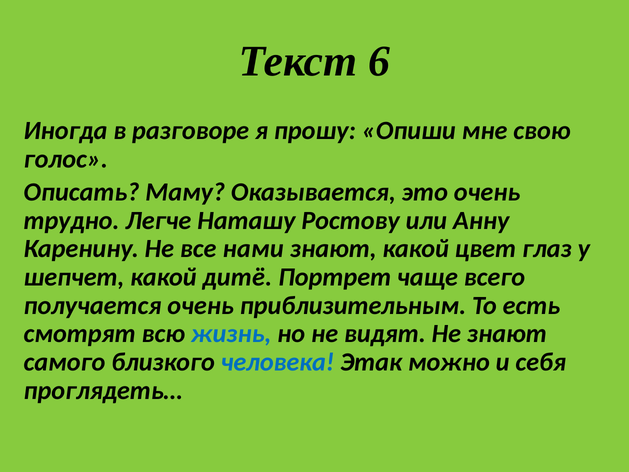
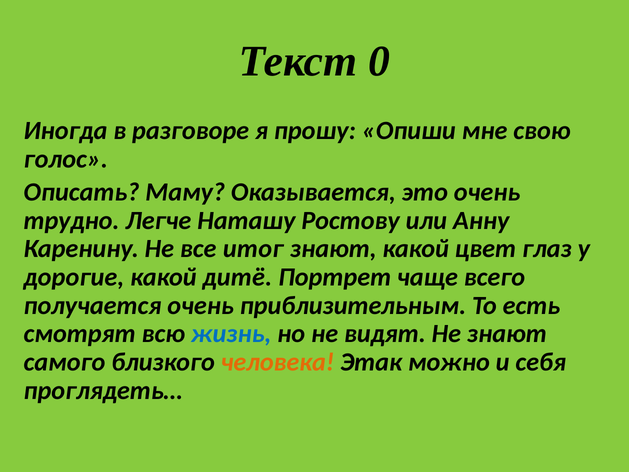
6: 6 -> 0
нами: нами -> итог
шепчет: шепчет -> дорогие
человека colour: blue -> orange
